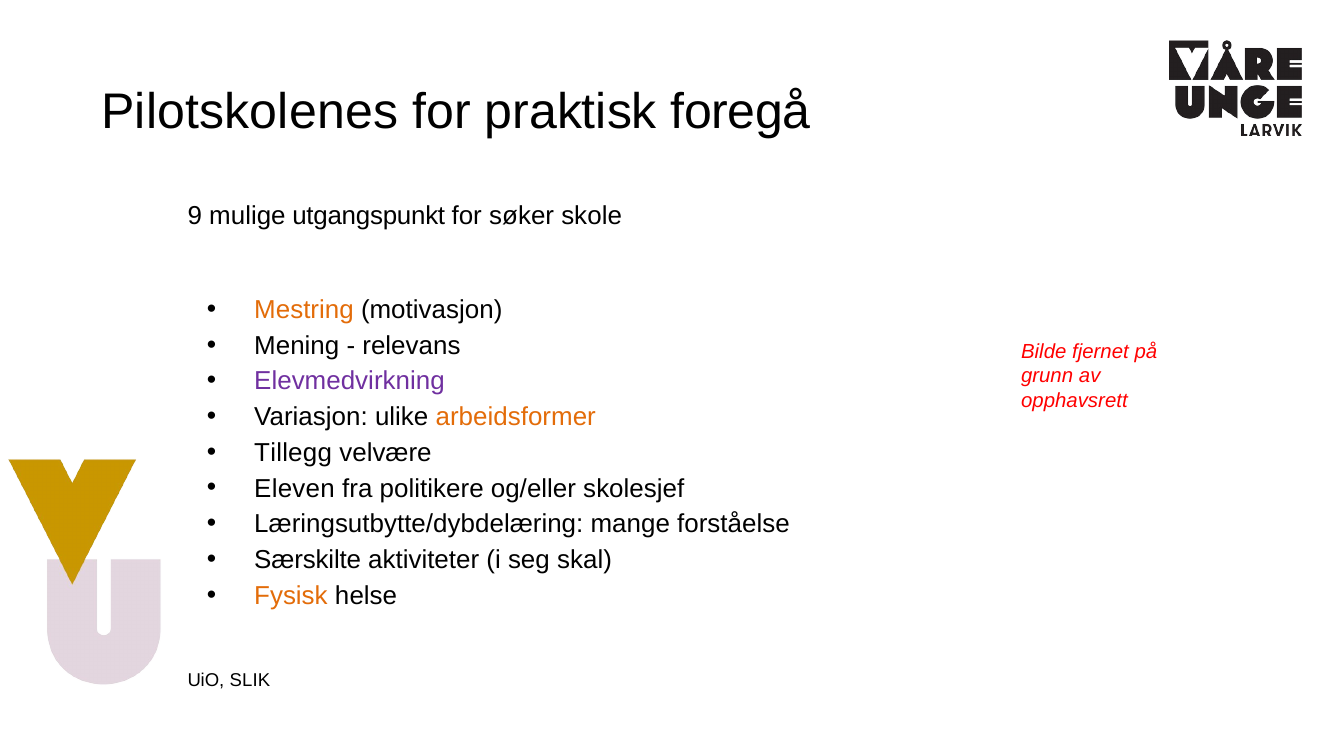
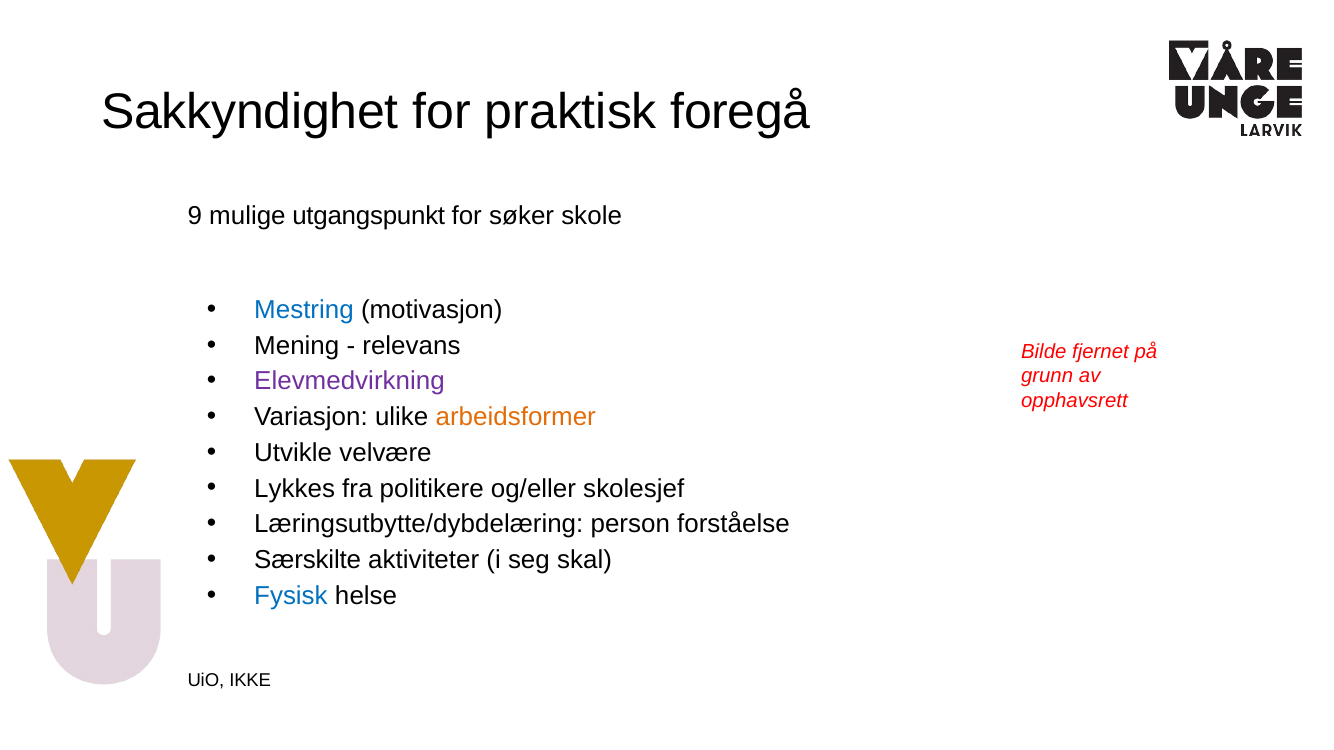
Pilotskolenes: Pilotskolenes -> Sakkyndighet
Mestring colour: orange -> blue
Tillegg: Tillegg -> Utvikle
Eleven: Eleven -> Lykkes
mange: mange -> person
Fysisk colour: orange -> blue
SLIK: SLIK -> IKKE
